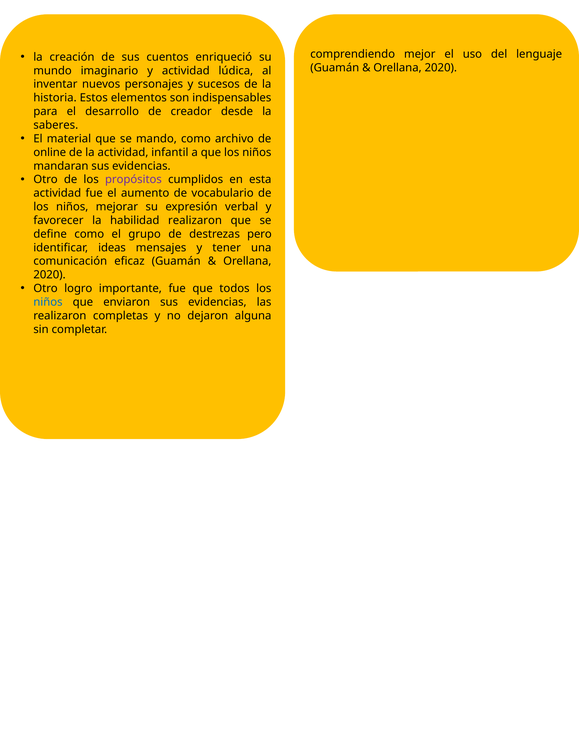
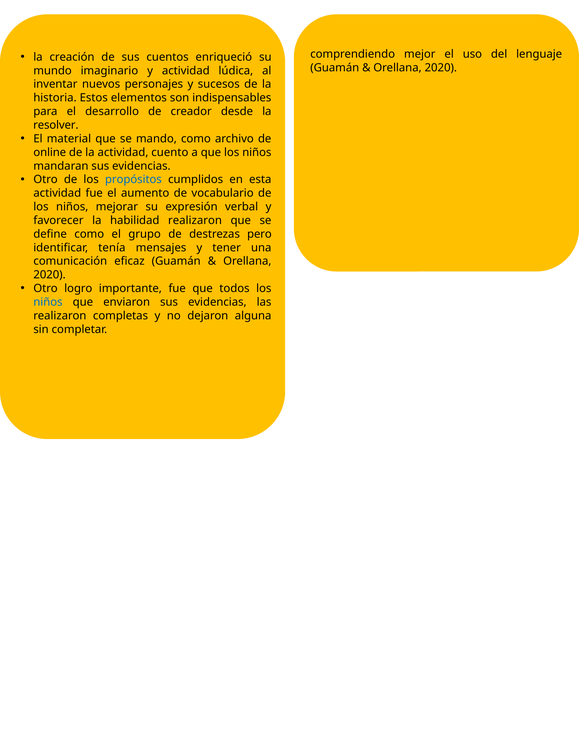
saberes: saberes -> resolver
infantil: infantil -> cuento
propósitos colour: purple -> blue
ideas: ideas -> tenía
